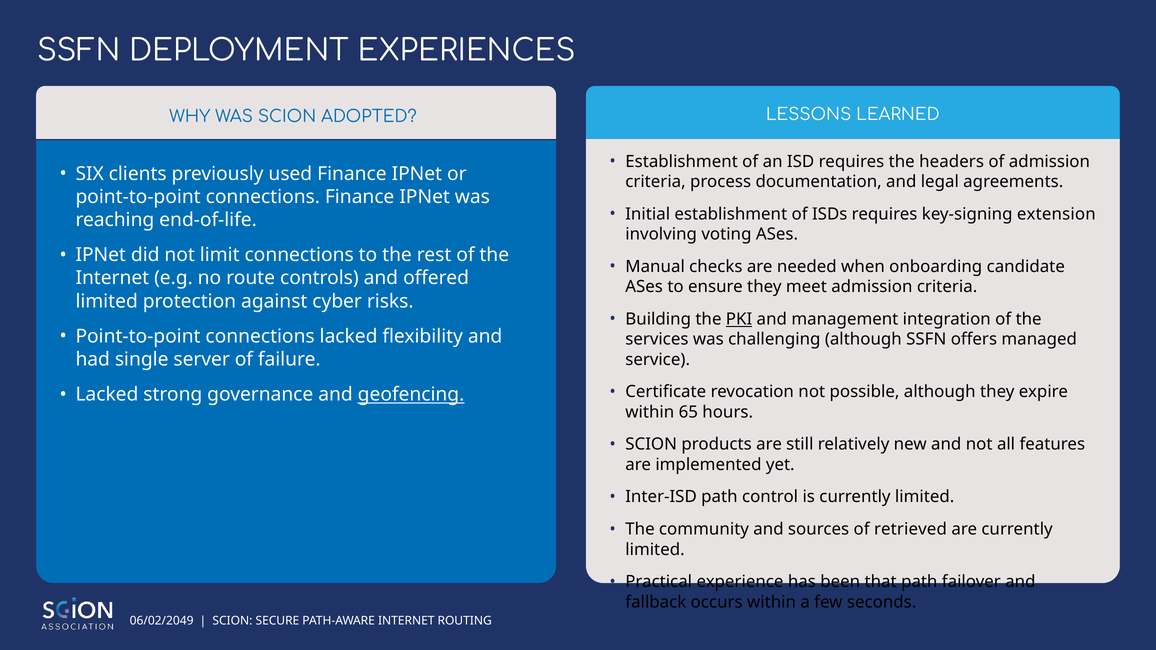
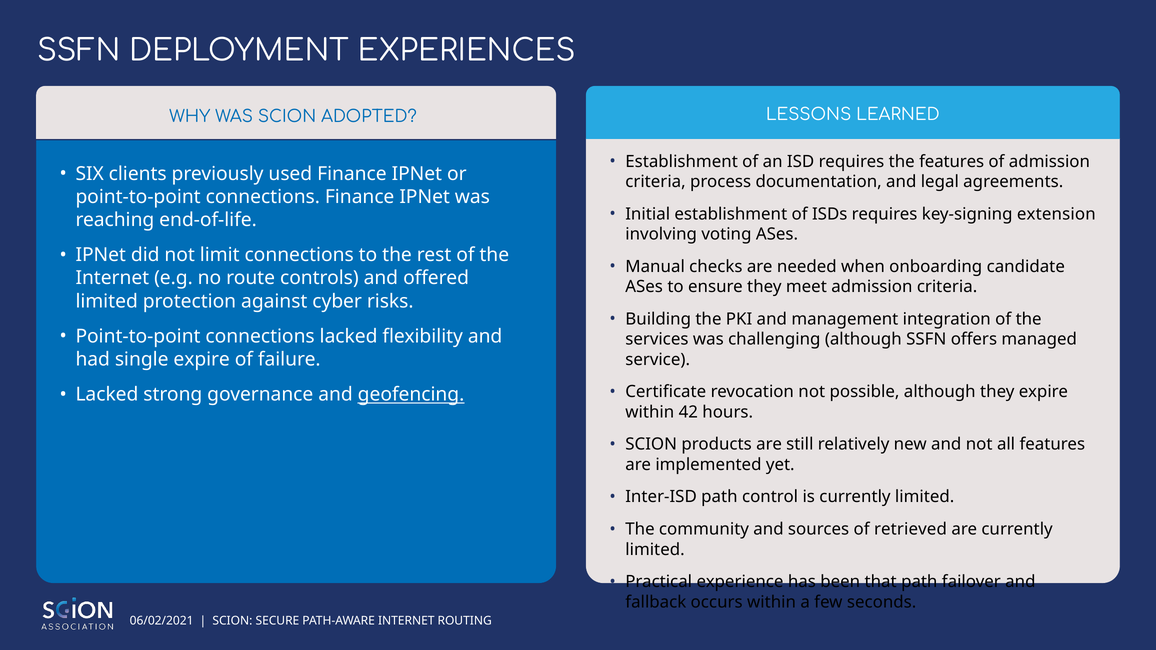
the headers: headers -> features
PKI underline: present -> none
single server: server -> expire
65: 65 -> 42
06/02/2049: 06/02/2049 -> 06/02/2021
